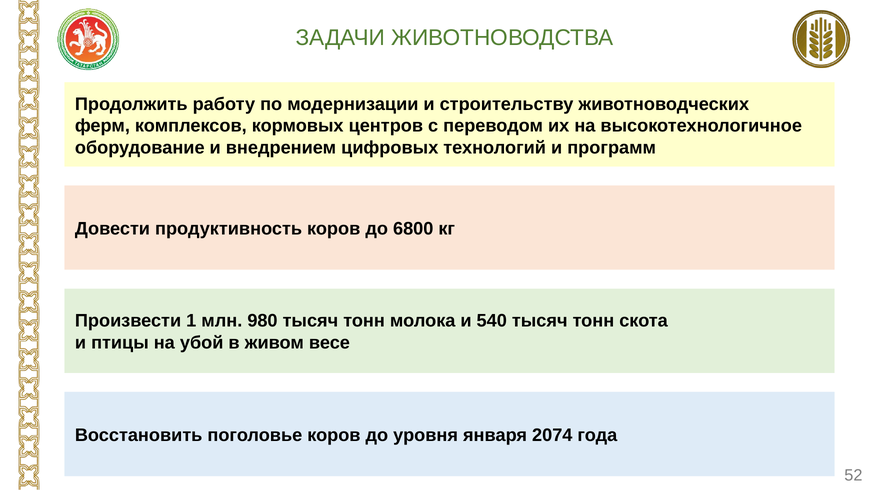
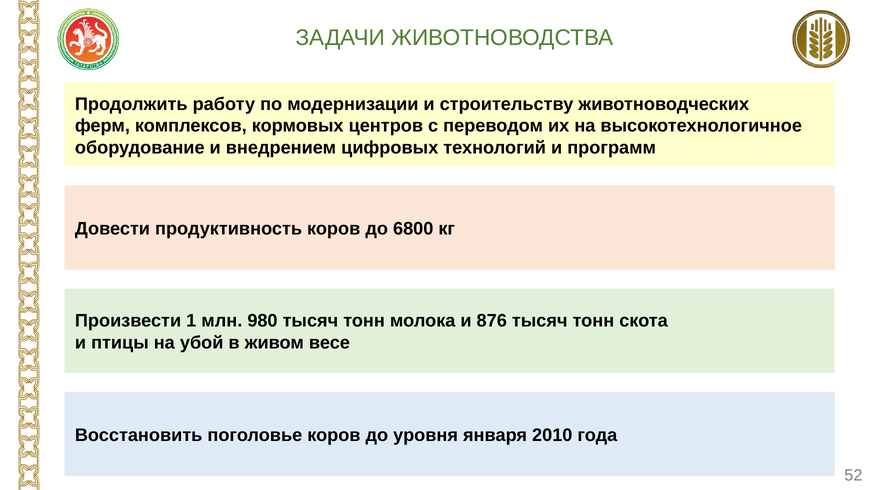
540: 540 -> 876
2074: 2074 -> 2010
